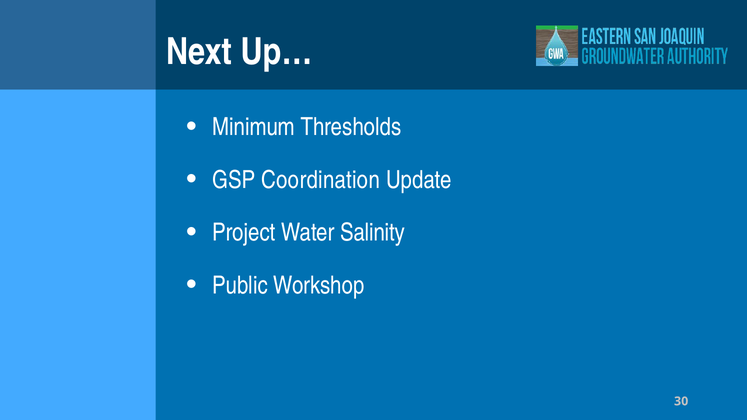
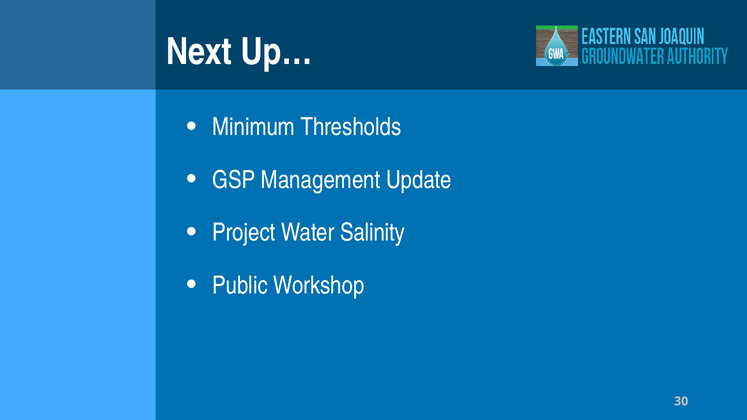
Coordination: Coordination -> Management
